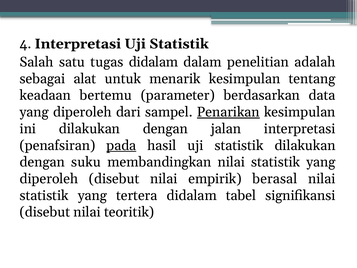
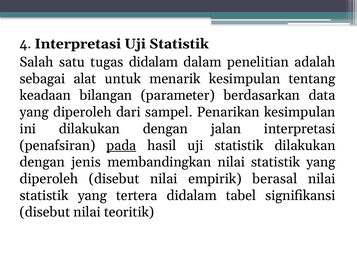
bertemu: bertemu -> bilangan
Penarikan underline: present -> none
suku: suku -> jenis
